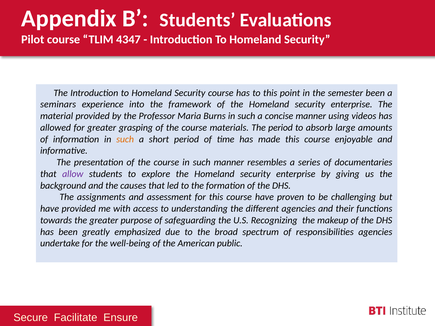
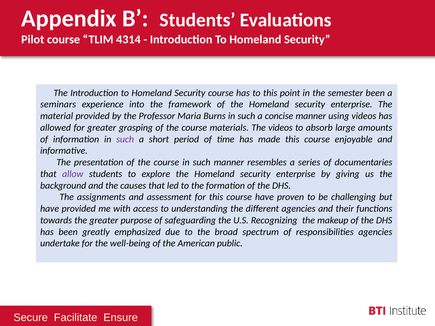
4347: 4347 -> 4314
The period: period -> videos
such at (125, 139) colour: orange -> purple
